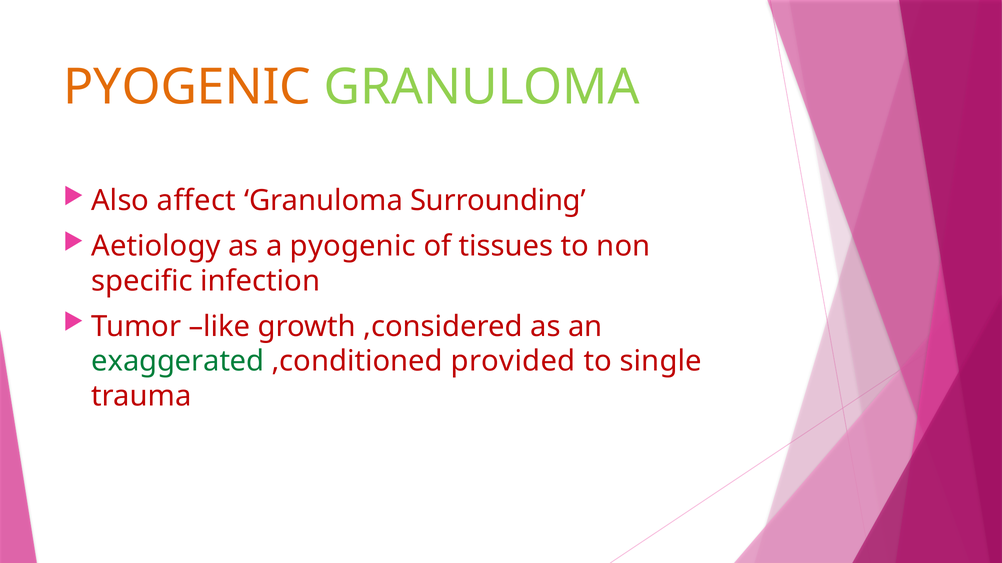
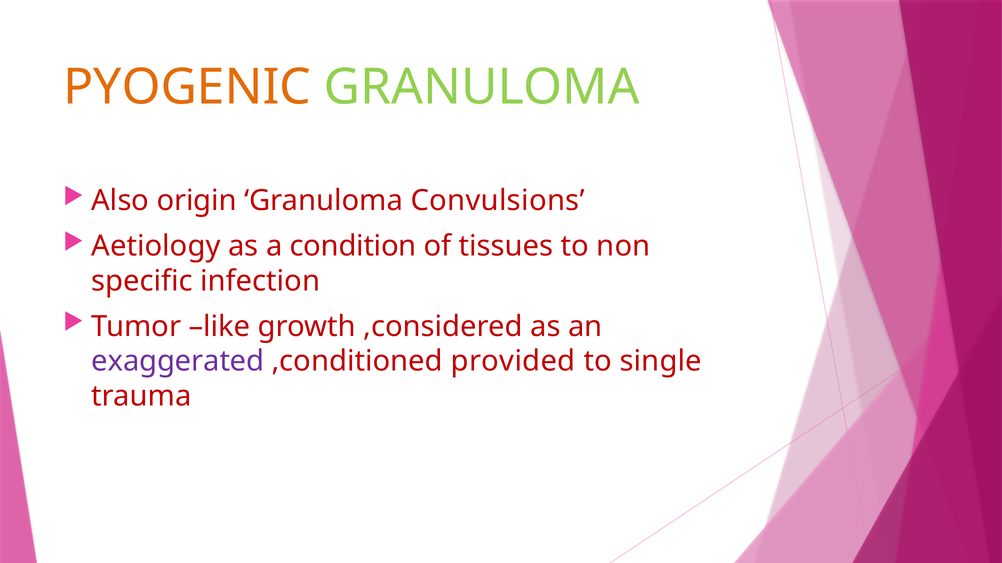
affect: affect -> origin
Surrounding: Surrounding -> Convulsions
a pyogenic: pyogenic -> condition
exaggerated colour: green -> purple
